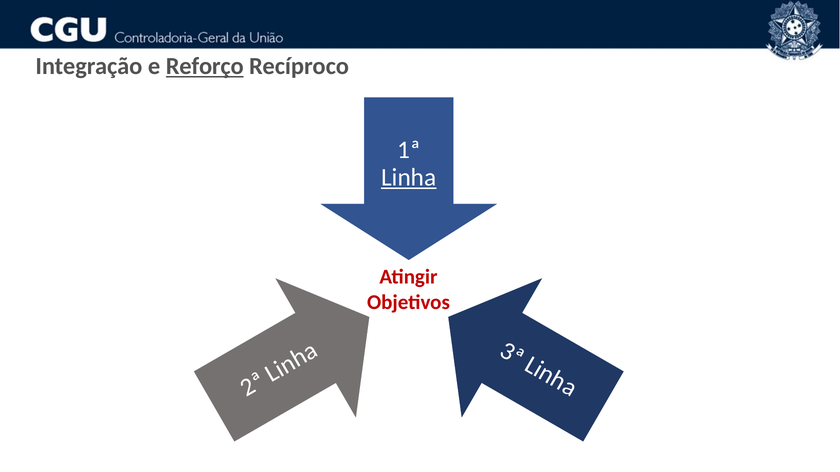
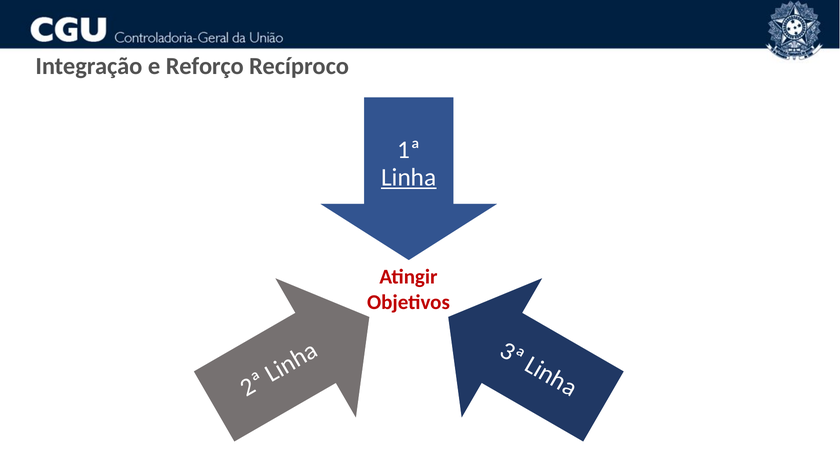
Reforço underline: present -> none
